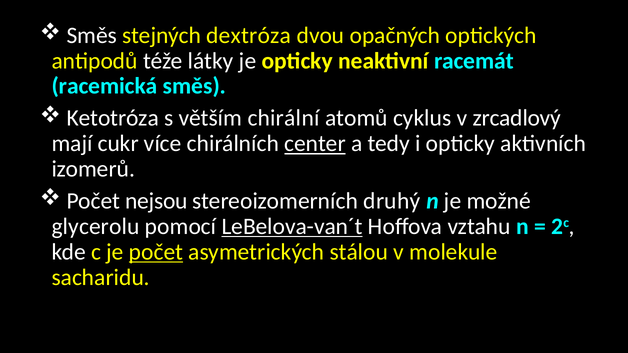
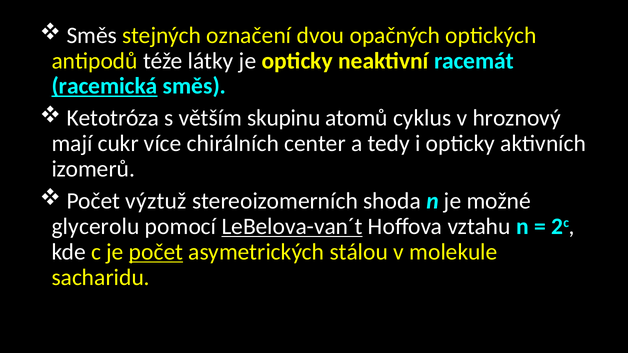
dextróza: dextróza -> označení
racemická underline: none -> present
chirální: chirální -> skupinu
zrcadlový: zrcadlový -> hroznový
center underline: present -> none
nejsou: nejsou -> výztuž
druhý: druhý -> shoda
